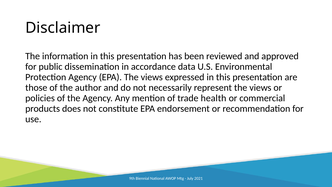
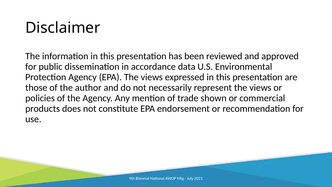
health: health -> shown
